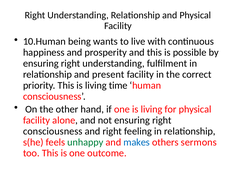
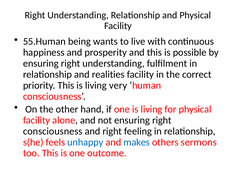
10.Human: 10.Human -> 55.Human
present: present -> realities
time: time -> very
unhappy colour: green -> blue
